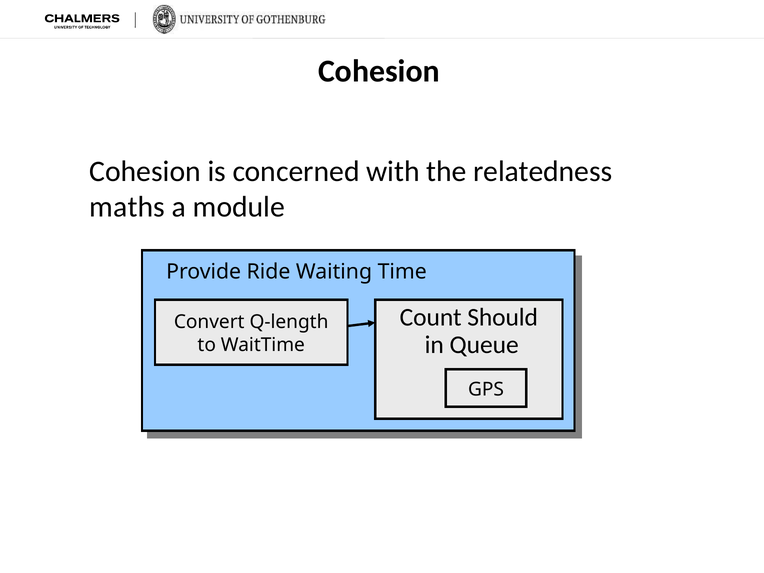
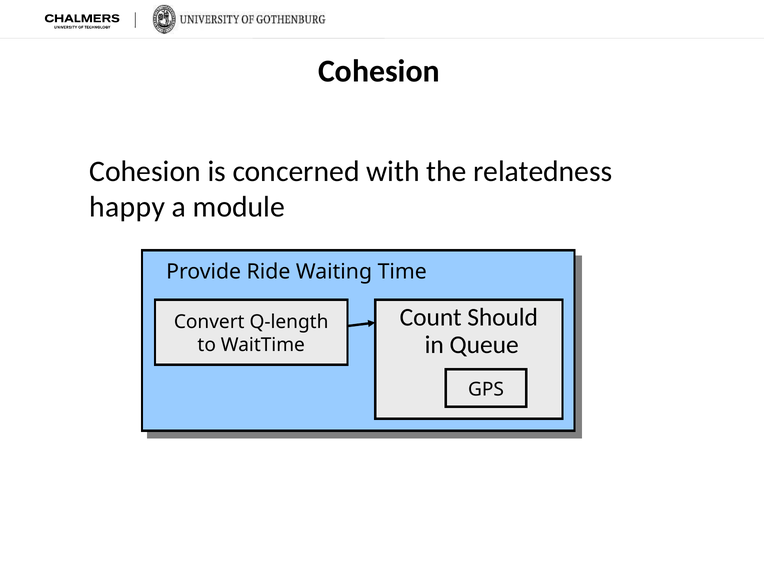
maths: maths -> happy
